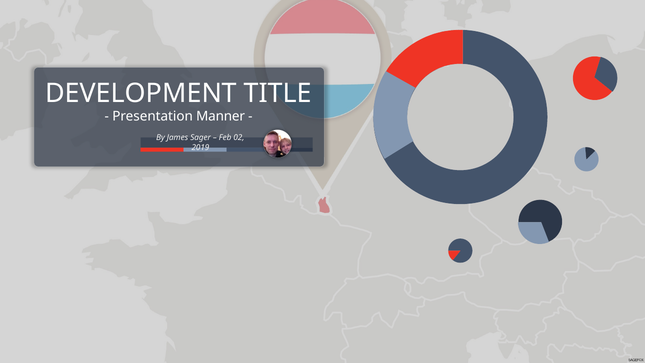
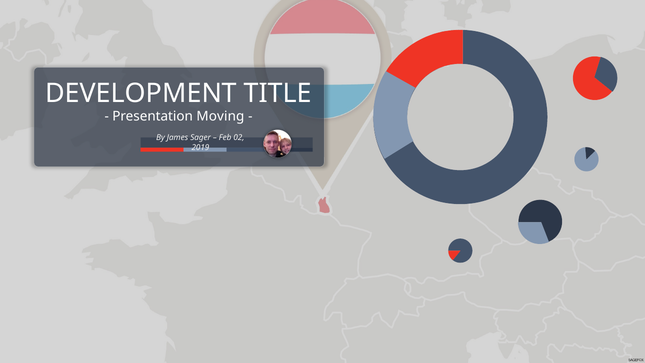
Manner: Manner -> Moving
